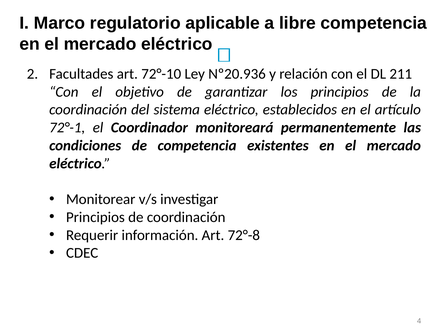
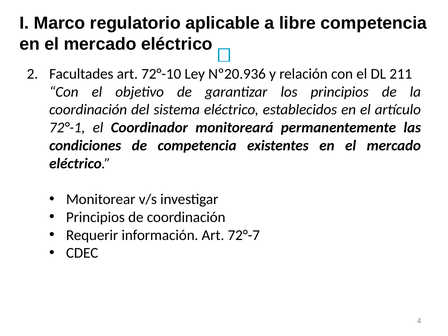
72°-8: 72°-8 -> 72°-7
